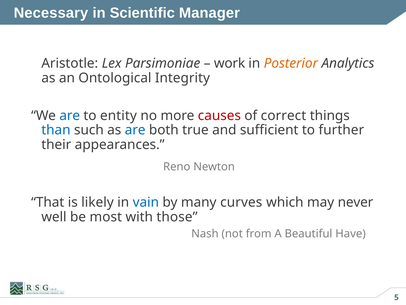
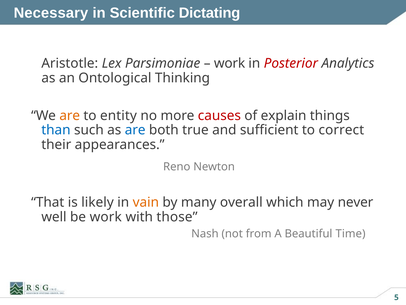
Manager: Manager -> Dictating
Posterior colour: orange -> red
Integrity: Integrity -> Thinking
are at (70, 115) colour: blue -> orange
correct: correct -> explain
further: further -> correct
vain colour: blue -> orange
curves: curves -> overall
be most: most -> work
Have: Have -> Time
